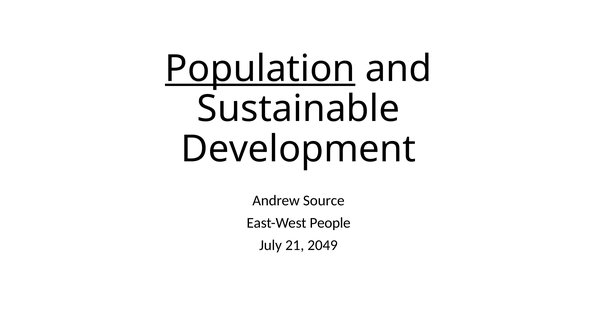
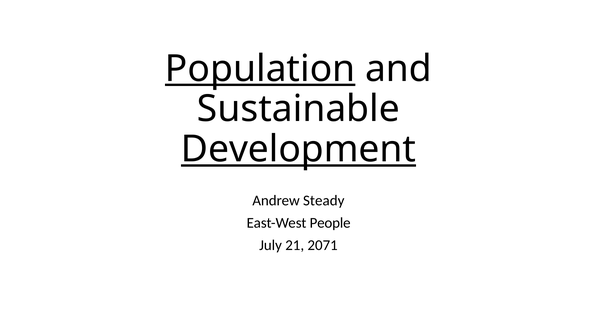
Development underline: none -> present
Source: Source -> Steady
2049: 2049 -> 2071
